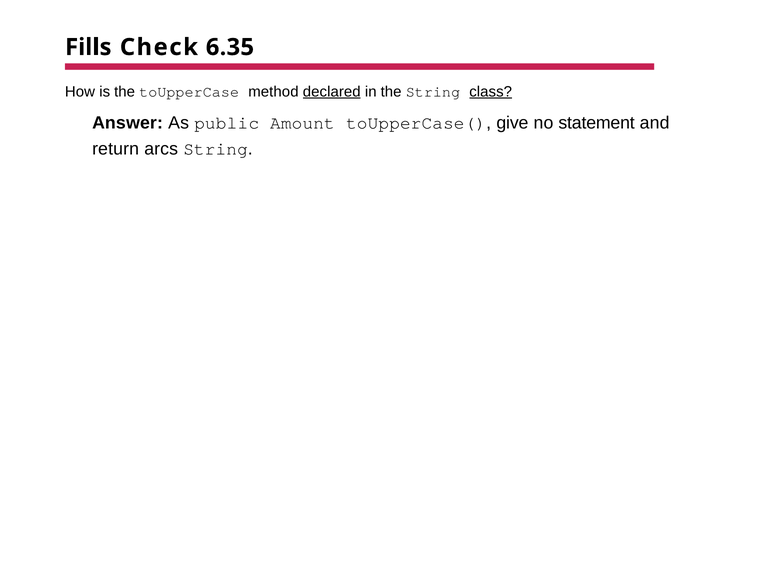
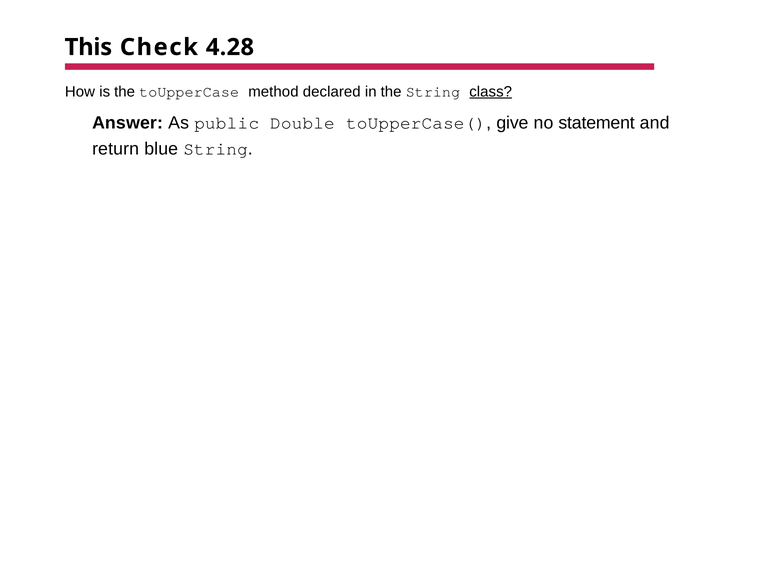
Fills: Fills -> This
6.35: 6.35 -> 4.28
declared underline: present -> none
Amount: Amount -> Double
arcs: arcs -> blue
